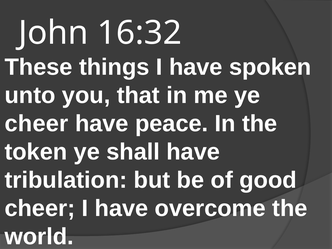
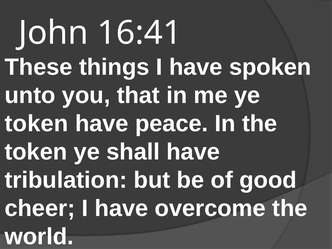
16:32: 16:32 -> 16:41
cheer at (36, 124): cheer -> token
